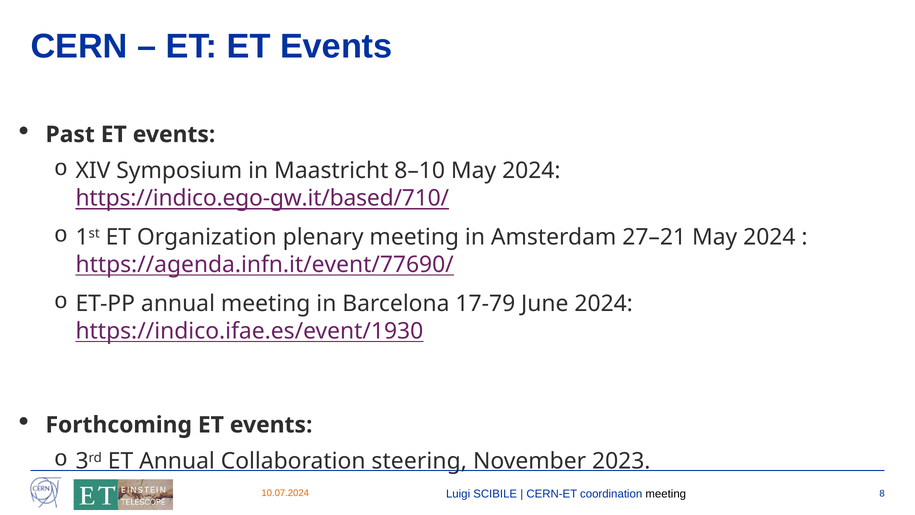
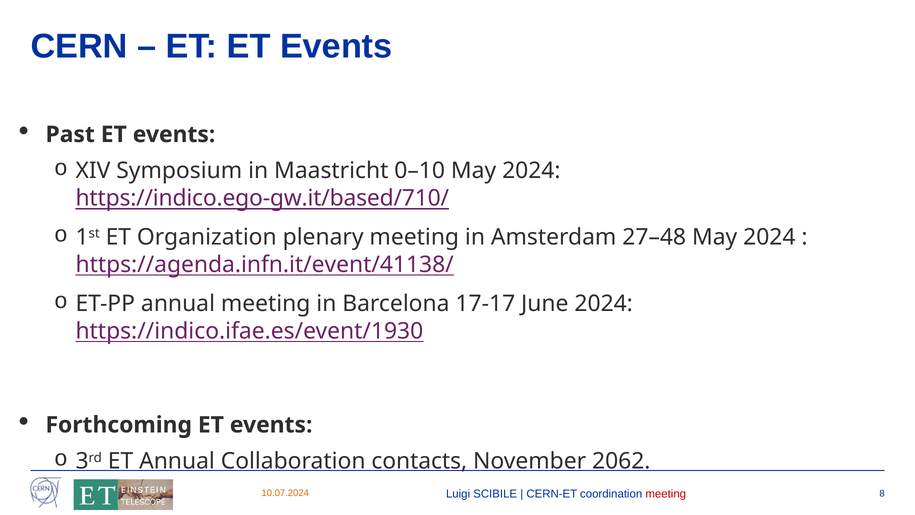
8–10: 8–10 -> 0–10
27–21: 27–21 -> 27–48
https://agenda.infn.it/event/77690/: https://agenda.infn.it/event/77690/ -> https://agenda.infn.it/event/41138/
17-79: 17-79 -> 17-17
steering: steering -> contacts
2023: 2023 -> 2062
meeting at (666, 494) colour: black -> red
